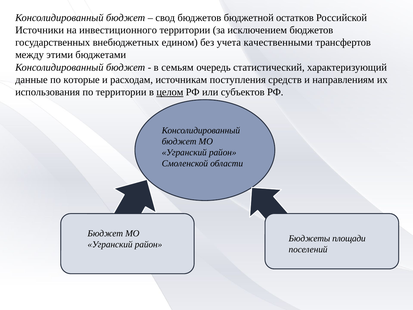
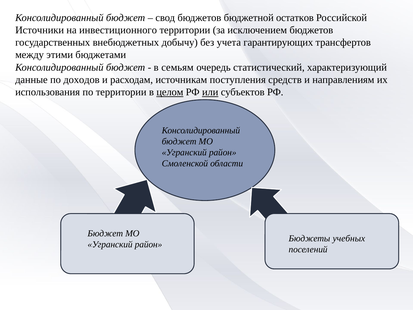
едином: едином -> добычу
качественными: качественными -> гарантирующих
которые: которые -> доходов
или underline: none -> present
площади: площади -> учебных
